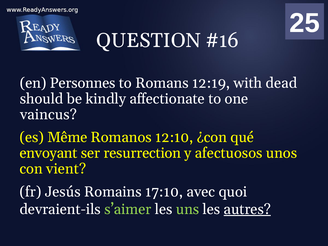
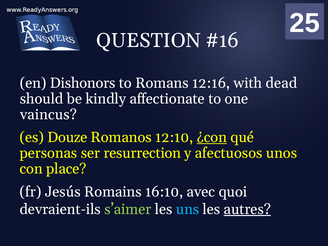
Personnes: Personnes -> Dishonors
12:19: 12:19 -> 12:16
Même: Même -> Douze
¿con underline: none -> present
envoyant: envoyant -> personas
vient: vient -> place
17:10: 17:10 -> 16:10
uns colour: light green -> light blue
